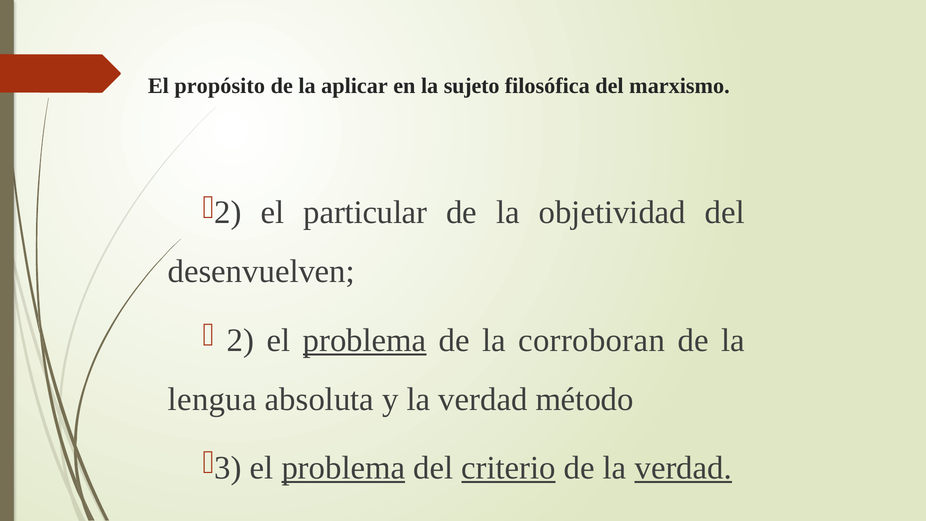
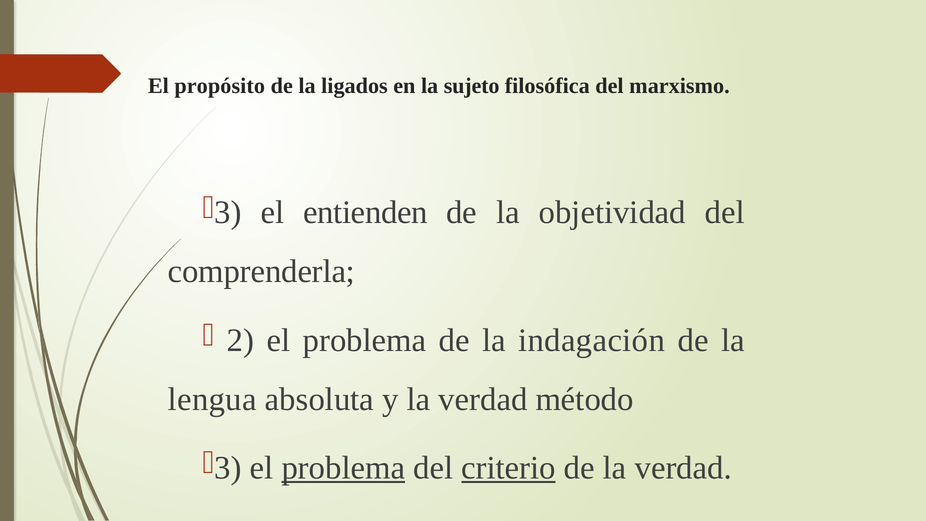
aplicar: aplicar -> ligados
2 at (228, 213): 2 -> 3
particular: particular -> entienden
desenvuelven: desenvuelven -> comprenderla
problema at (365, 340) underline: present -> none
corroboran: corroboran -> indagación
verdad at (683, 468) underline: present -> none
